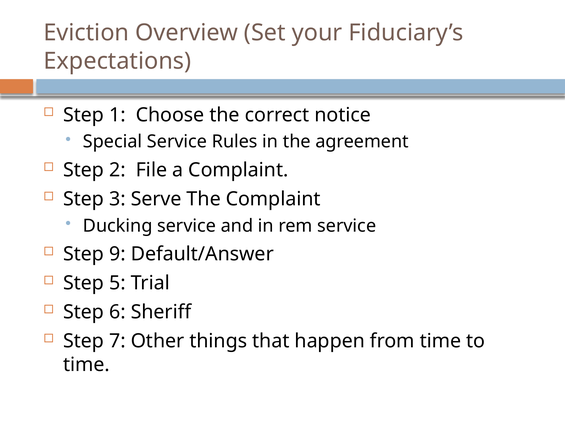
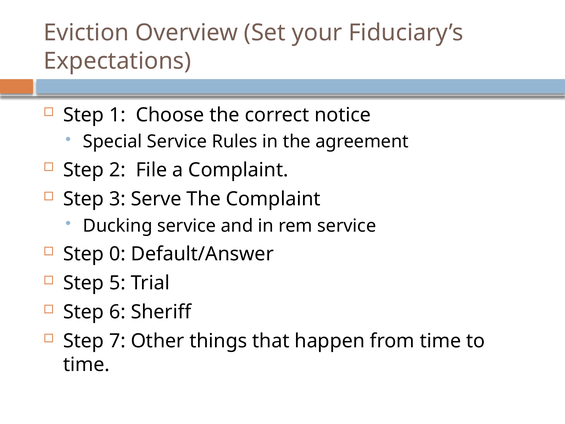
9: 9 -> 0
